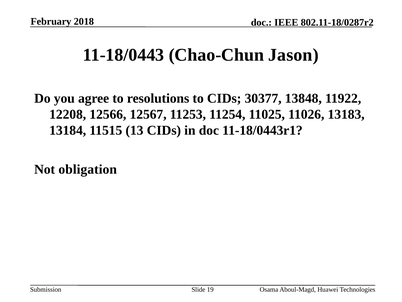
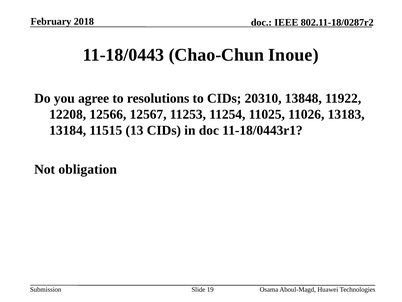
Jason: Jason -> Inoue
30377: 30377 -> 20310
